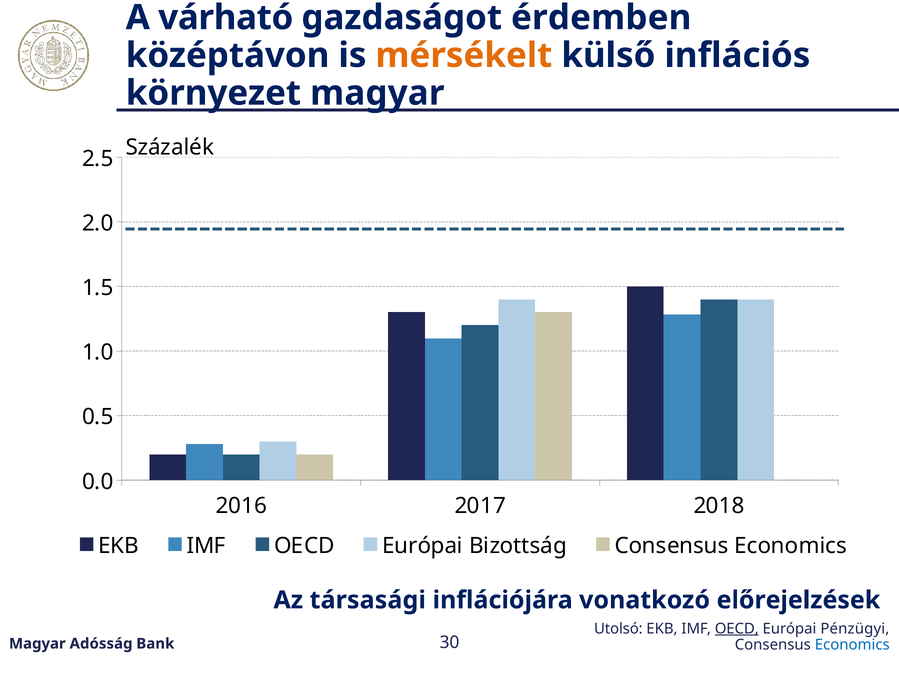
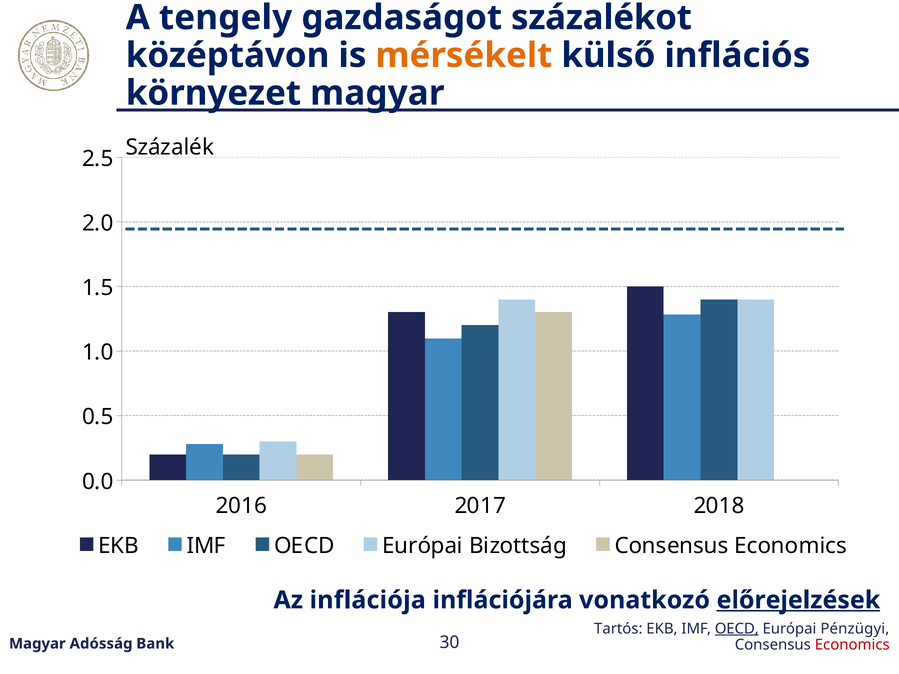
várható: várható -> tengely
érdemben: érdemben -> százalékot
társasági: társasági -> inflációja
előrejelzések underline: none -> present
Utolsó: Utolsó -> Tartós
Economics at (852, 645) colour: blue -> red
